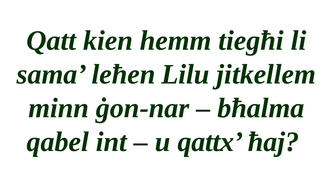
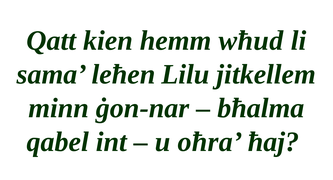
tiegħi: tiegħi -> wħud
qattx: qattx -> oħra
